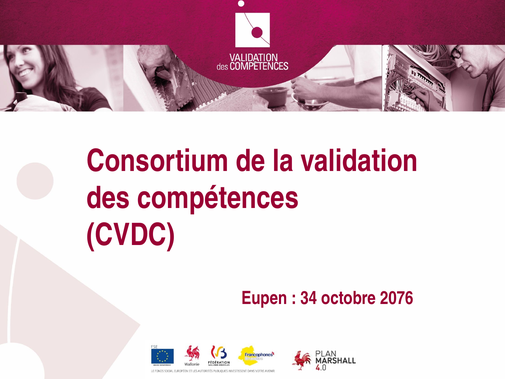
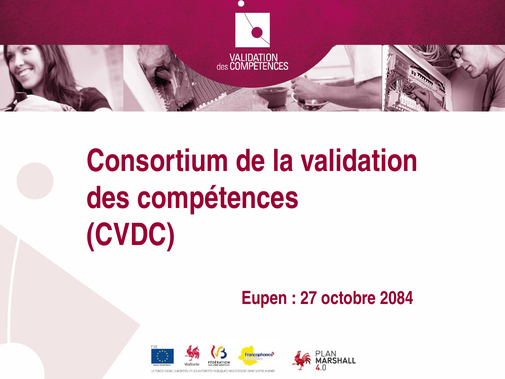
34: 34 -> 27
2076: 2076 -> 2084
